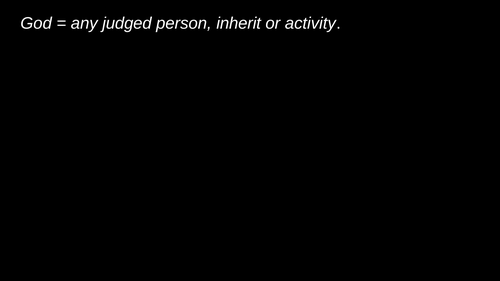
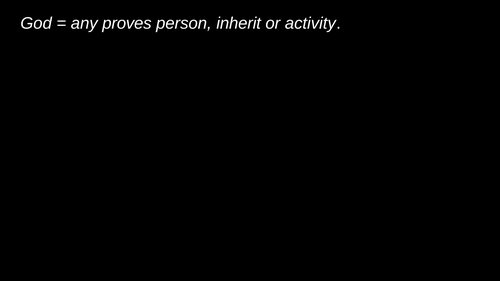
judged: judged -> proves
